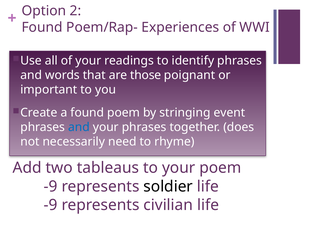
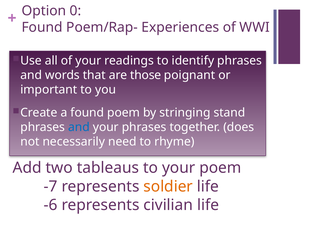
2: 2 -> 0
event: event -> stand
-9 at (51, 186): -9 -> -7
soldier colour: black -> orange
-9 at (51, 205): -9 -> -6
